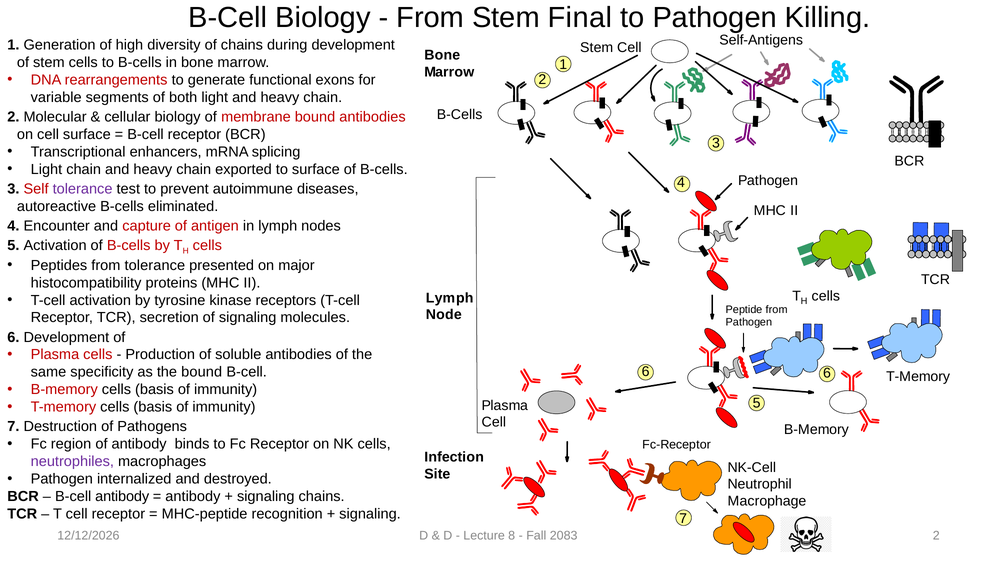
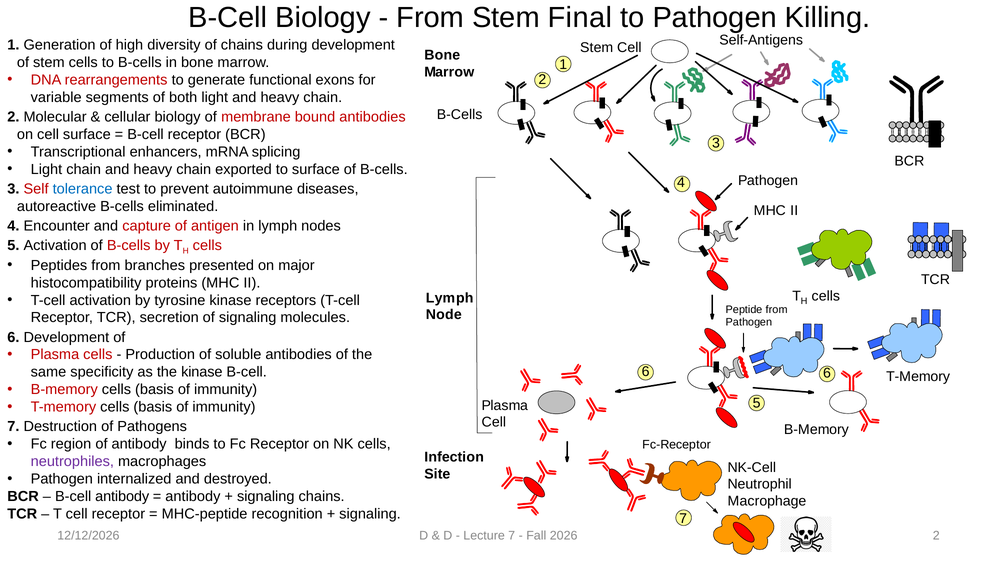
tolerance at (83, 189) colour: purple -> blue
from tolerance: tolerance -> branches
the bound: bound -> kinase
Lecture 8: 8 -> 7
2083: 2083 -> 2026
